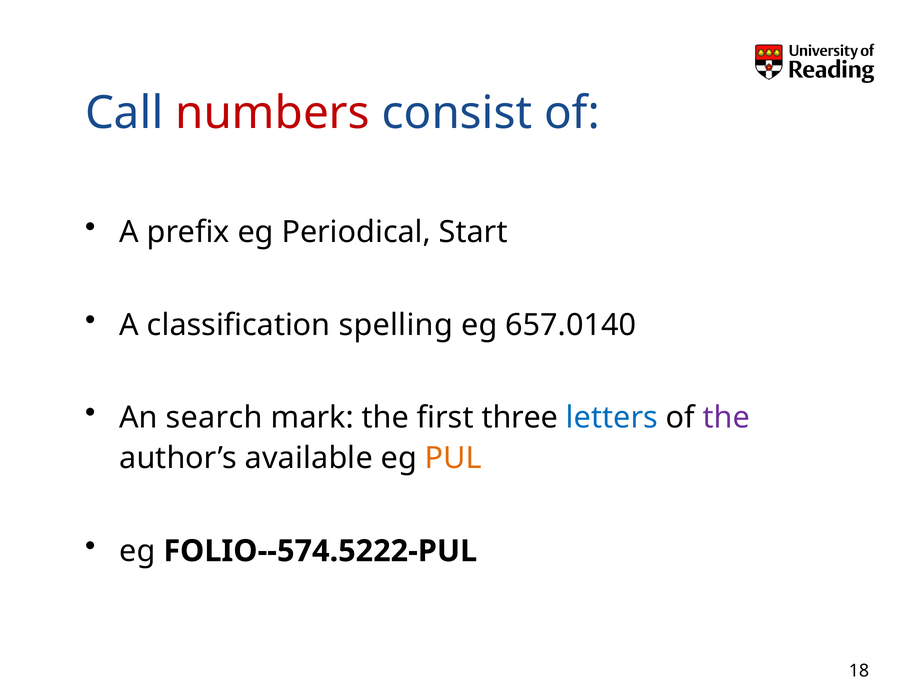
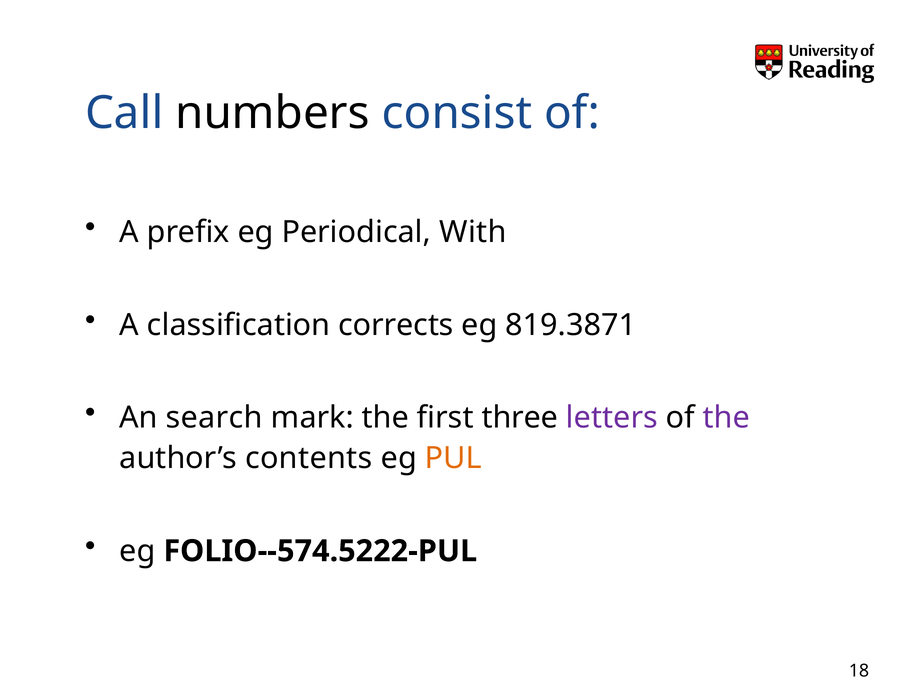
numbers colour: red -> black
Start: Start -> With
spelling: spelling -> corrects
657.0140: 657.0140 -> 819.3871
letters colour: blue -> purple
available: available -> contents
